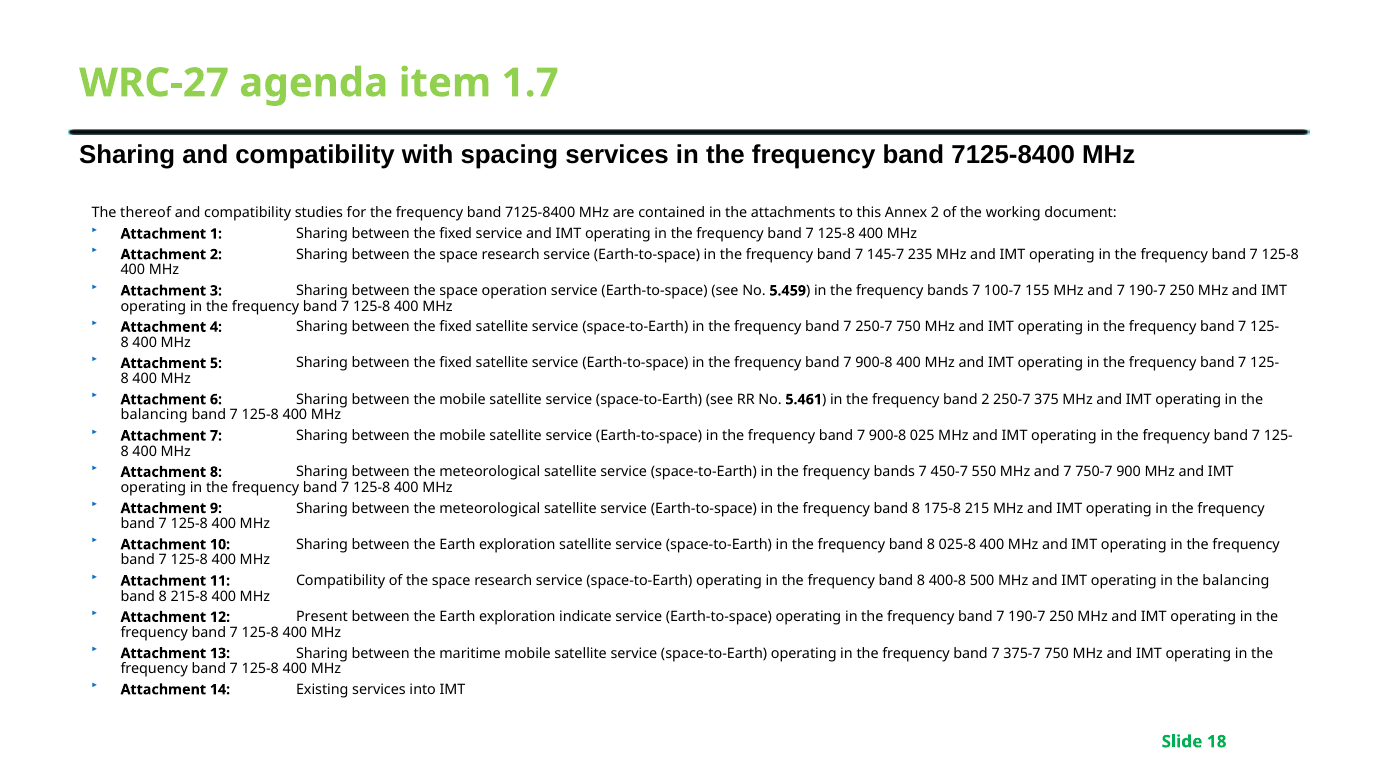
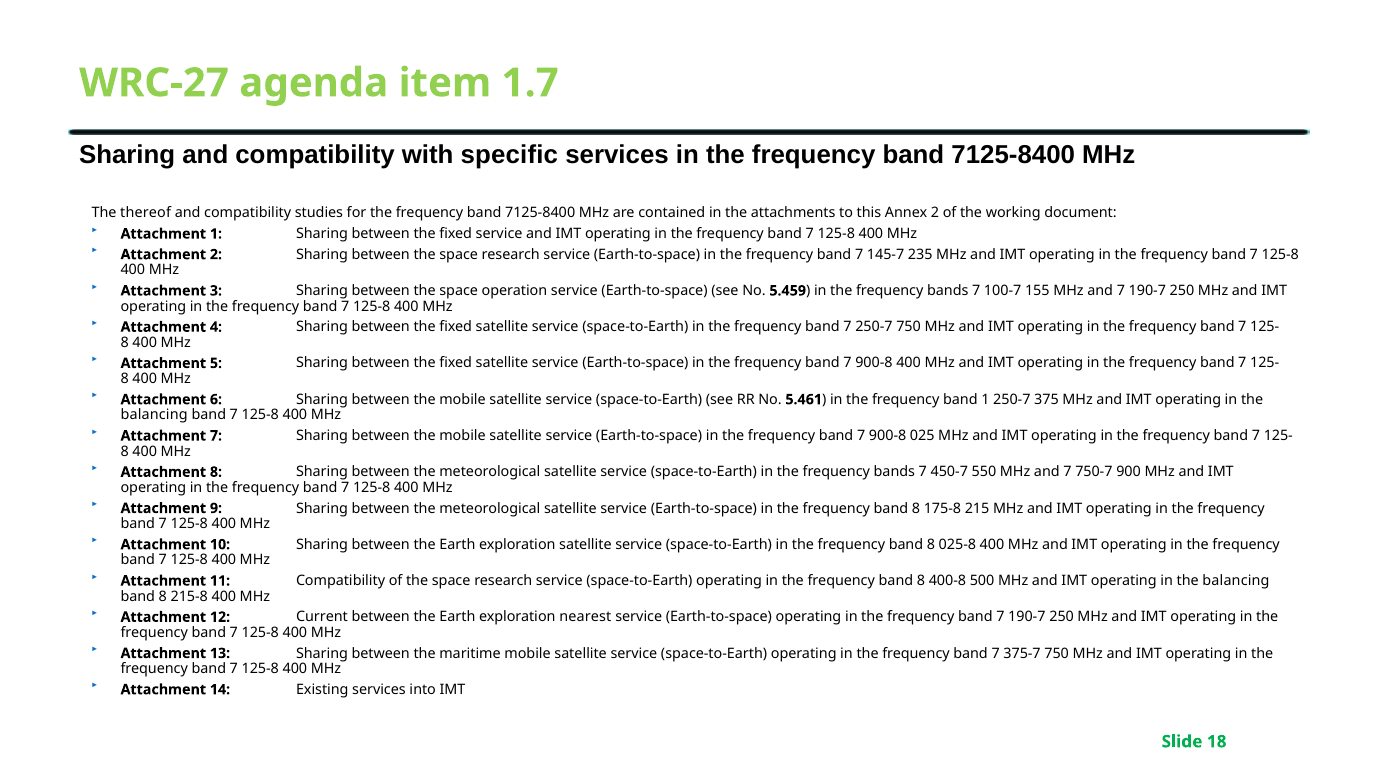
spacing: spacing -> specific
band 2: 2 -> 1
Present: Present -> Current
indicate: indicate -> nearest
